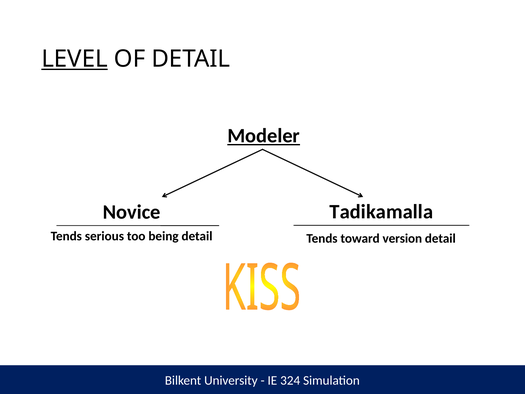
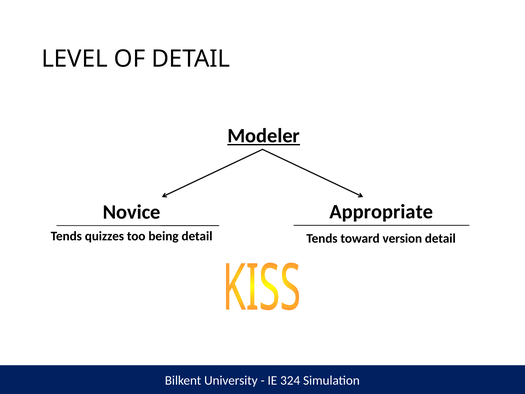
LEVEL underline: present -> none
Tadikamalla: Tadikamalla -> Appropriate
serious: serious -> quizzes
